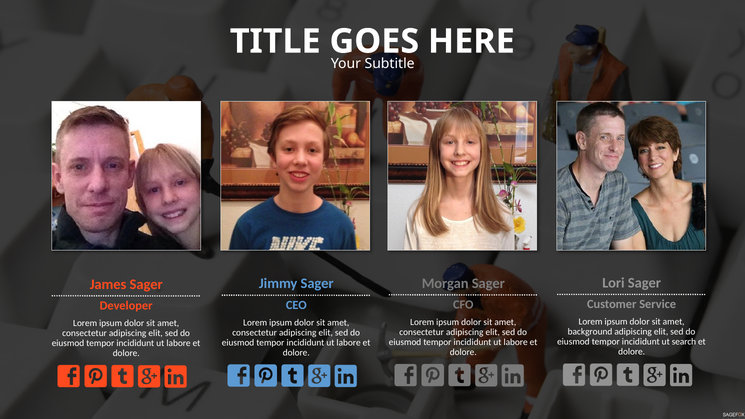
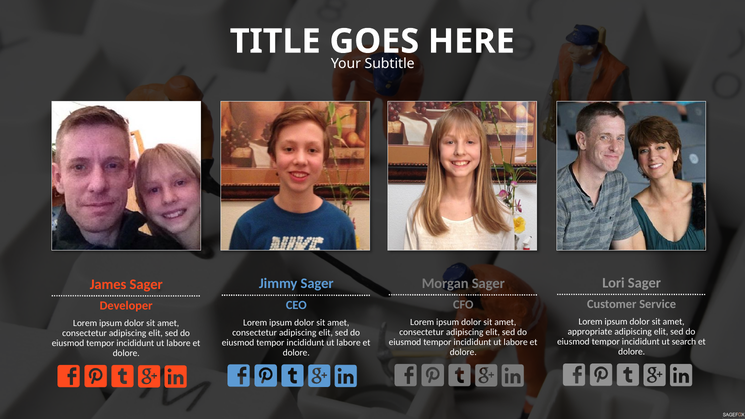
background: background -> appropriate
